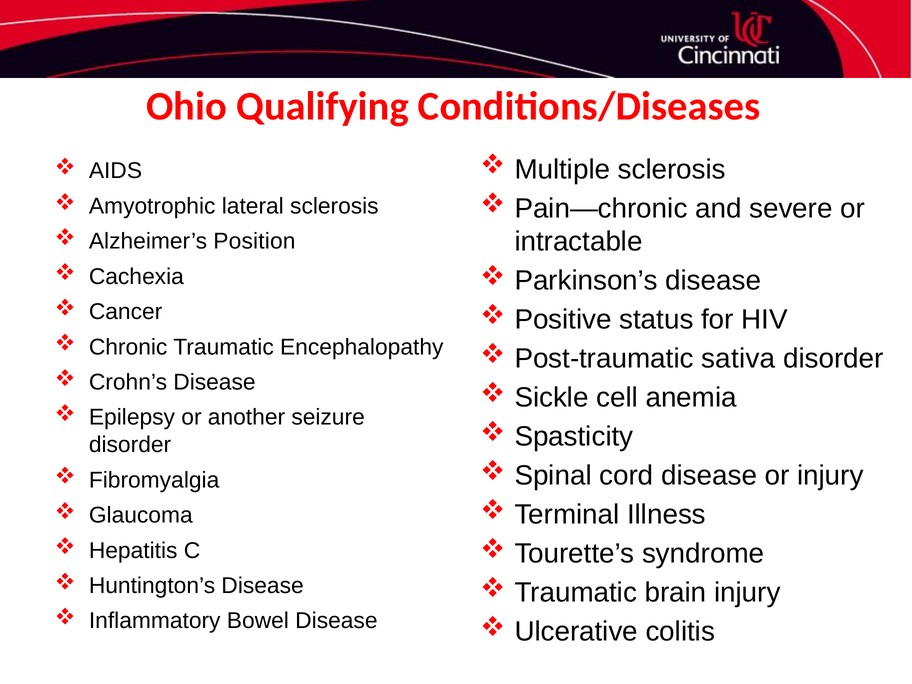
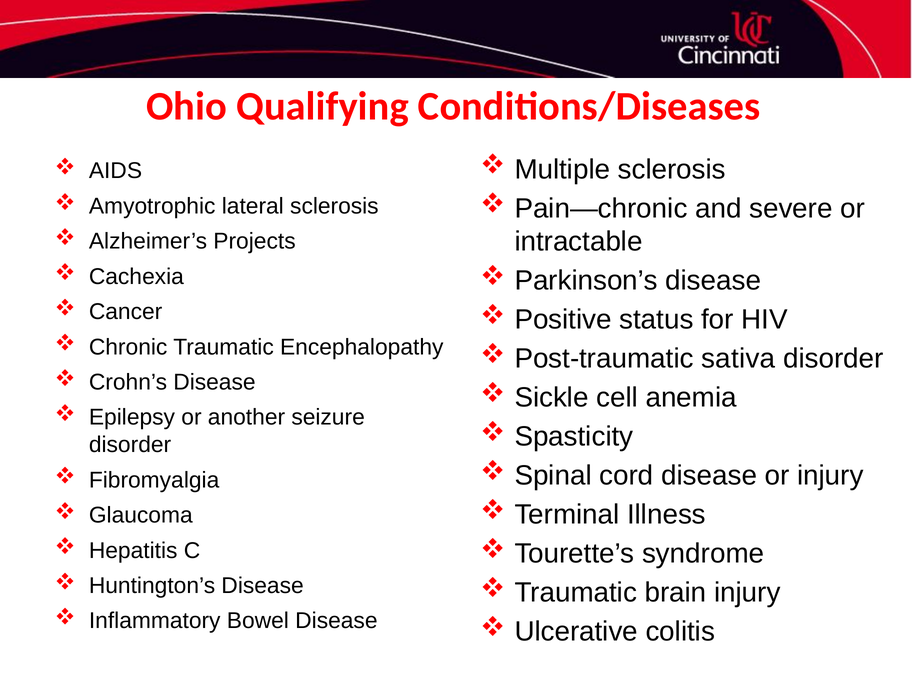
Position: Position -> Projects
